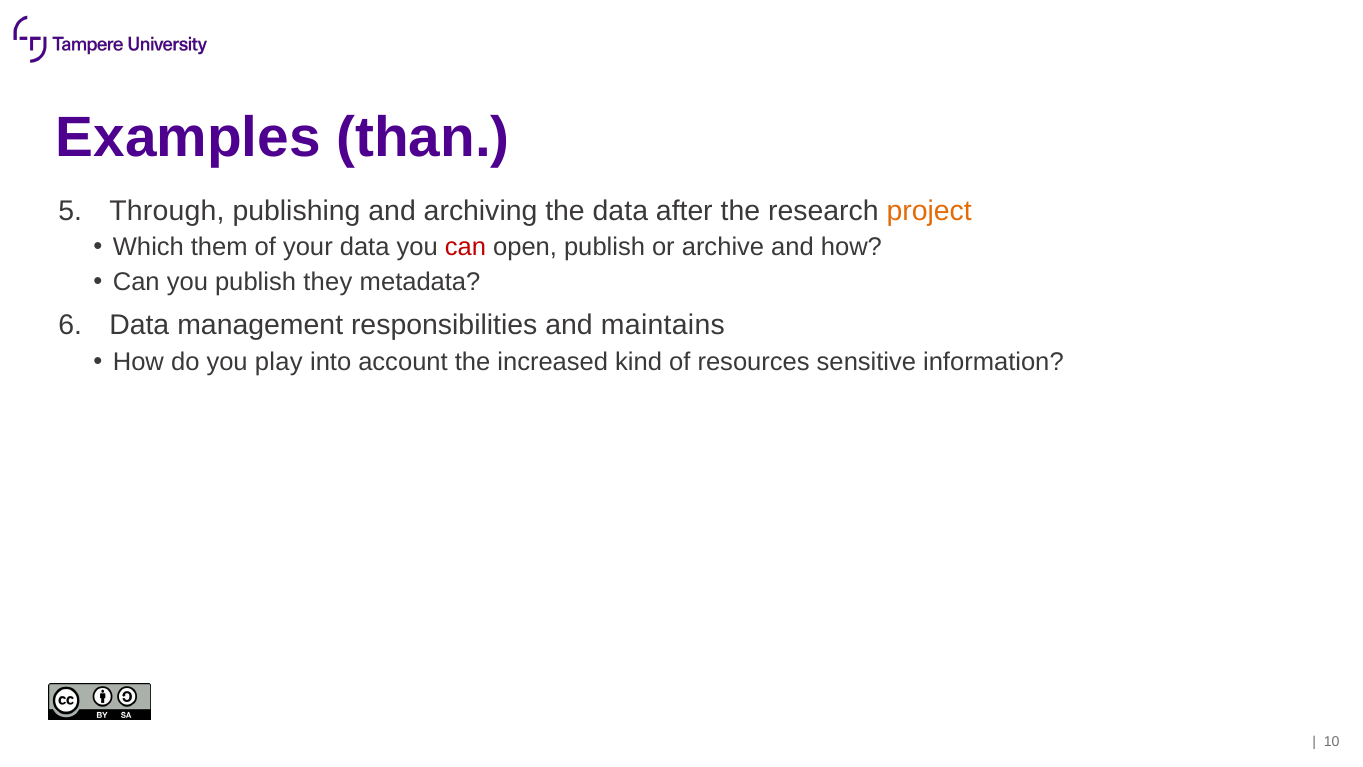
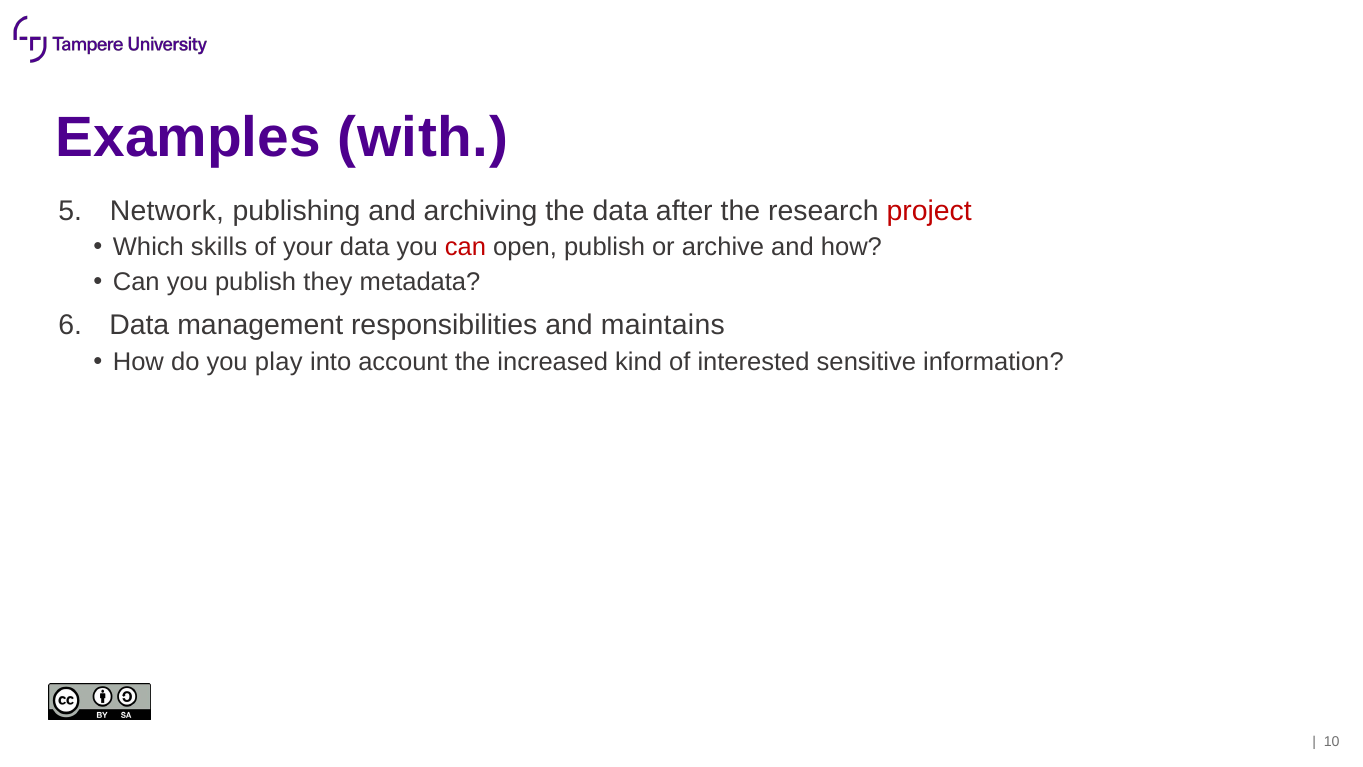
than: than -> with
Through: Through -> Network
project colour: orange -> red
them: them -> skills
resources: resources -> interested
